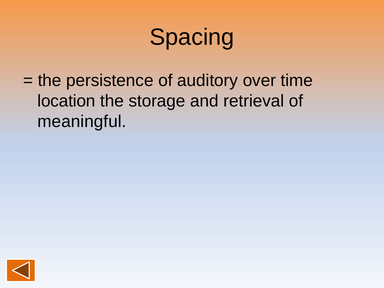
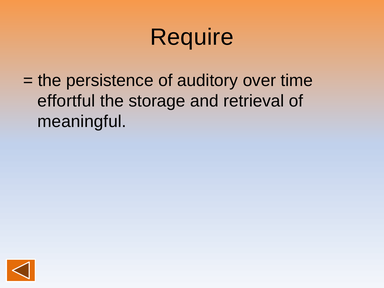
Spacing: Spacing -> Require
location: location -> effortful
